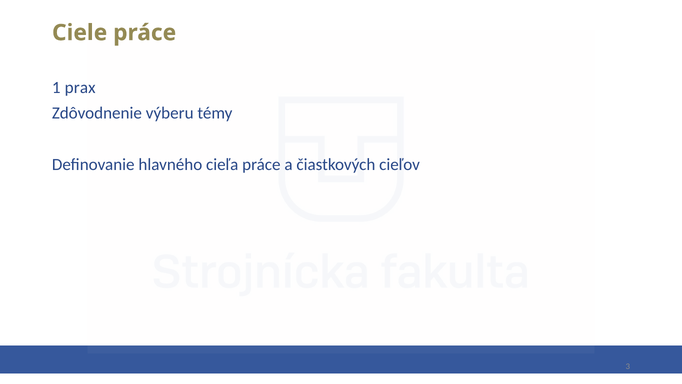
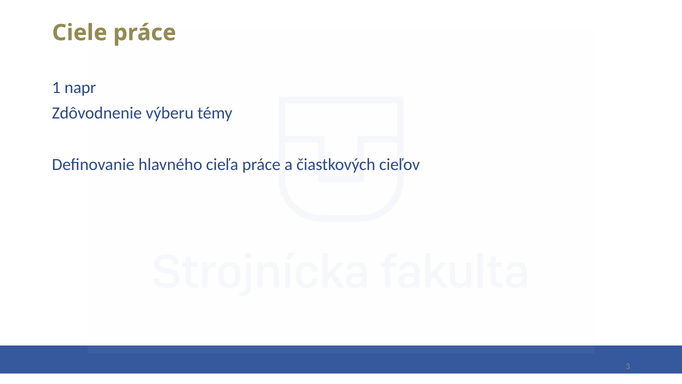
prax: prax -> napr
